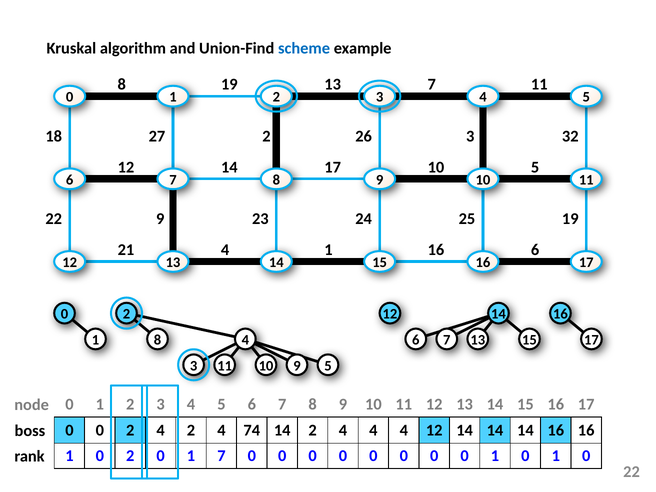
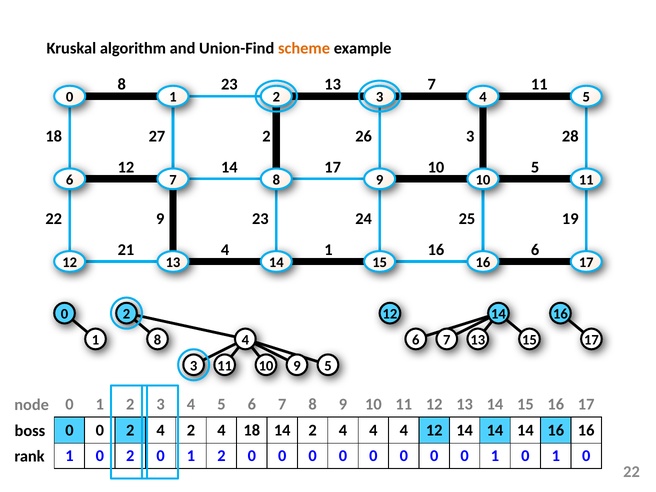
scheme colour: blue -> orange
8 19: 19 -> 23
32: 32 -> 28
4 74: 74 -> 18
2 0 1 7: 7 -> 2
